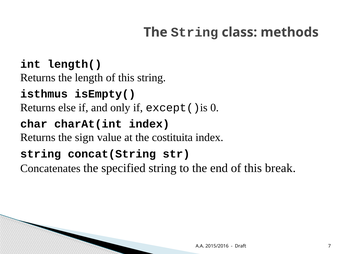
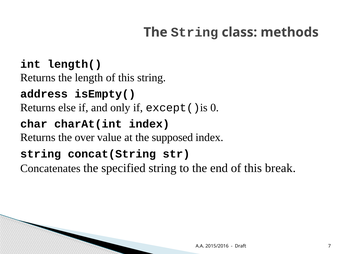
isthmus: isthmus -> address
sign: sign -> over
costituita: costituita -> supposed
